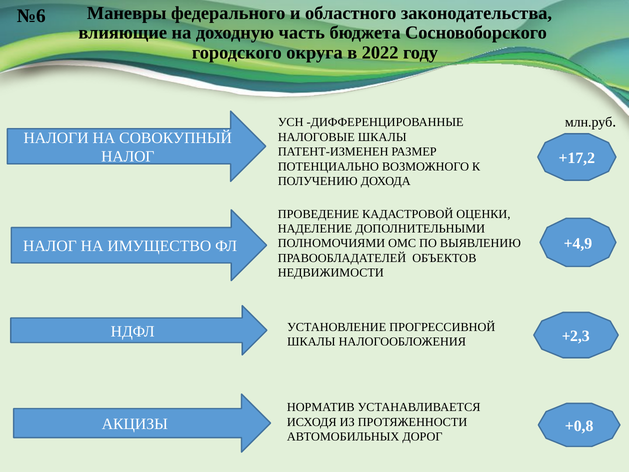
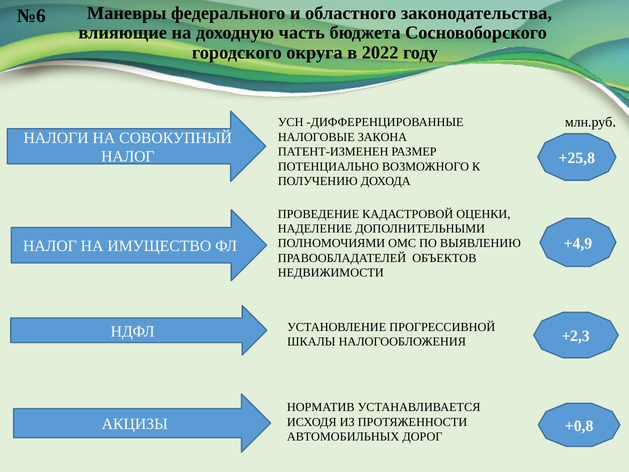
НАЛОГОВЫЕ ШКАЛЫ: ШКАЛЫ -> ЗАКОНА
+17,2: +17,2 -> +25,8
